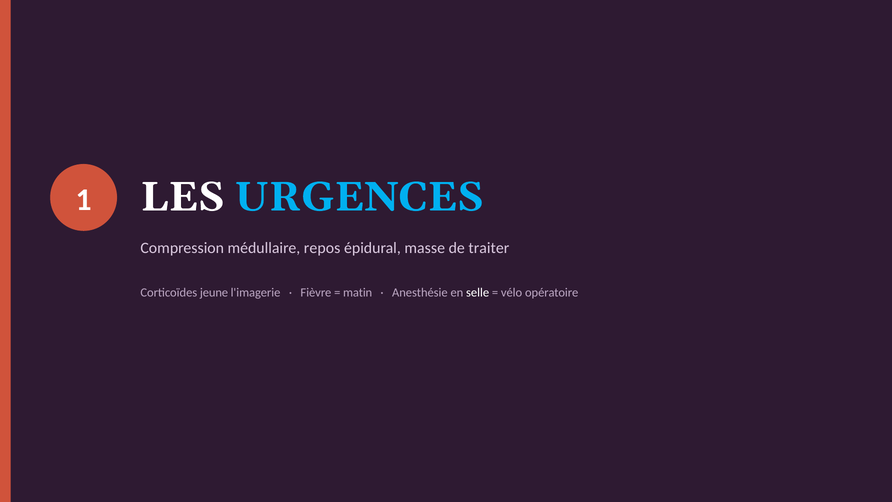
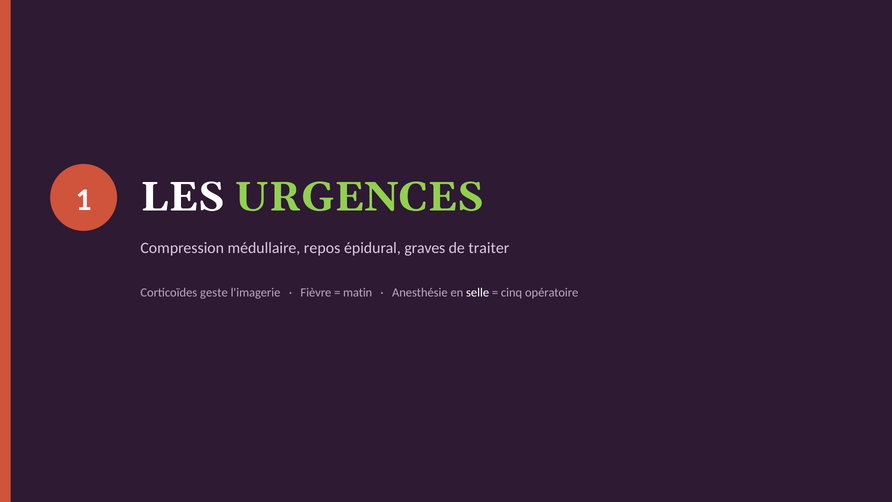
URGENCES colour: light blue -> light green
masse: masse -> graves
jeune: jeune -> geste
vélo: vélo -> cinq
